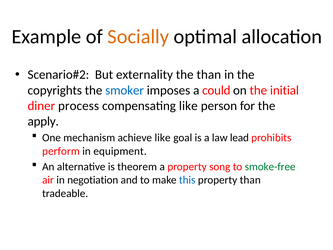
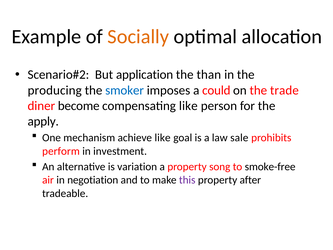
externality: externality -> application
copyrights: copyrights -> producing
initial: initial -> trade
process: process -> become
lead: lead -> sale
equipment: equipment -> investment
theorem: theorem -> variation
smoke-free colour: green -> black
this colour: blue -> purple
property than: than -> after
